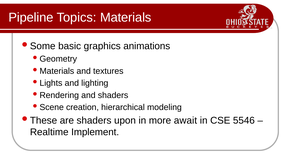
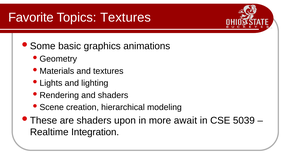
Pipeline: Pipeline -> Favorite
Topics Materials: Materials -> Textures
5546: 5546 -> 5039
Implement: Implement -> Integration
